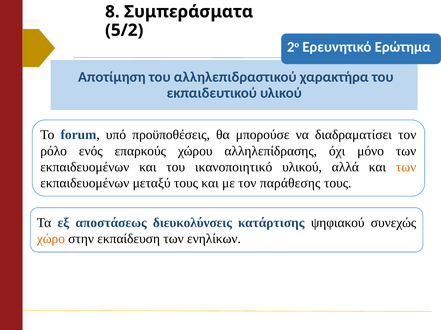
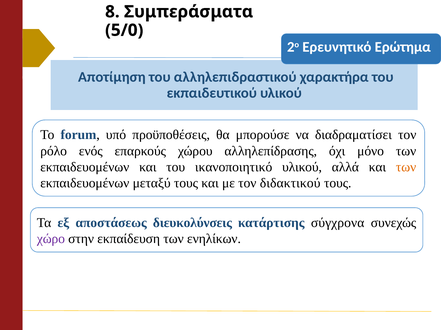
5/2: 5/2 -> 5/0
παράθεσης: παράθεσης -> διδακτικού
ψηφιακού: ψηφιακού -> σύγχρονα
χώρο colour: orange -> purple
